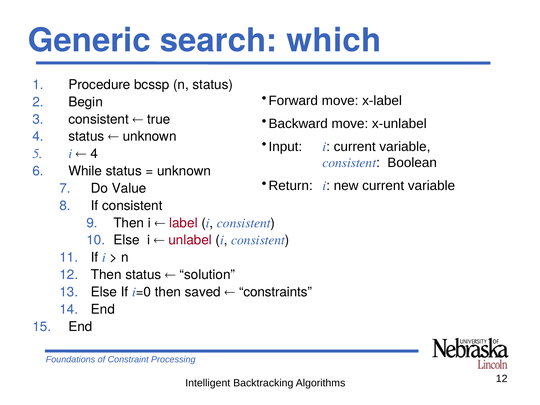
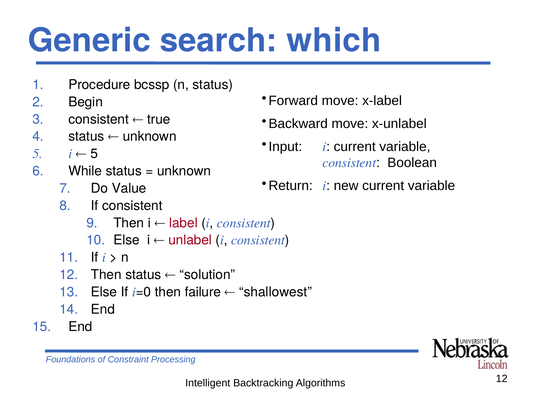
4 at (94, 154): 4 -> 5
saved: saved -> failure
constraints: constraints -> shallowest
